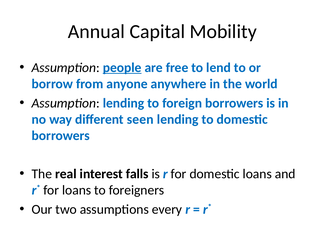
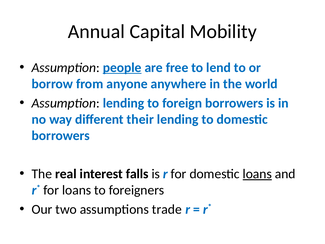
seen: seen -> their
loans at (257, 174) underline: none -> present
every: every -> trade
